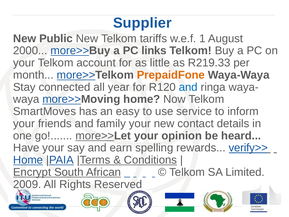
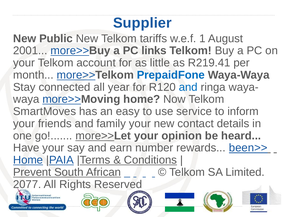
2000: 2000 -> 2001
R219.33: R219.33 -> R219.41
PrepaidFone colour: orange -> blue
spelling: spelling -> number
verify>>: verify>> -> been>>
Encrypt: Encrypt -> Prevent
2009: 2009 -> 2077
